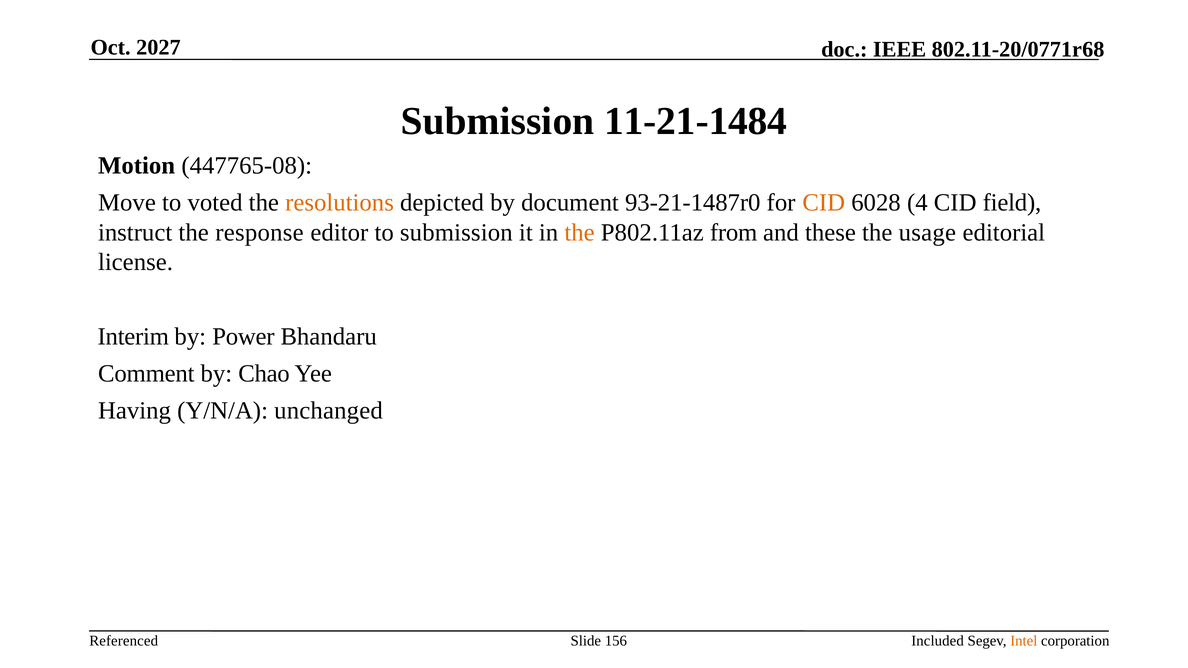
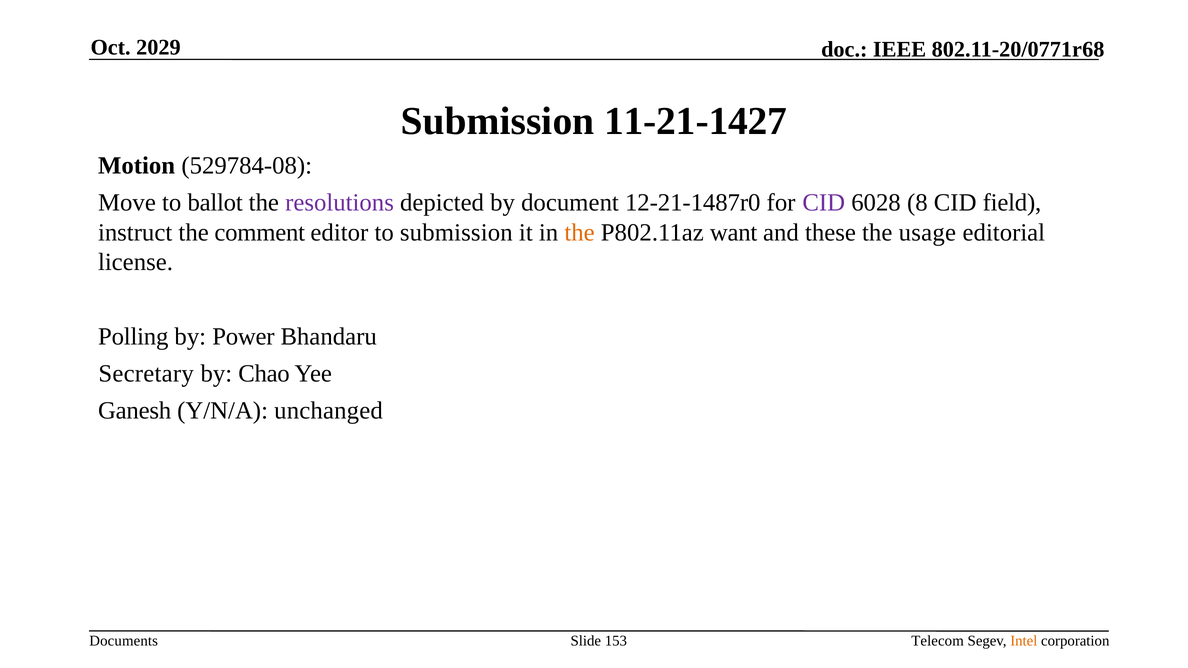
2027: 2027 -> 2029
11-21-1484: 11-21-1484 -> 11-21-1427
447765-08: 447765-08 -> 529784-08
voted: voted -> ballot
resolutions colour: orange -> purple
93-21-1487r0: 93-21-1487r0 -> 12-21-1487r0
CID at (824, 203) colour: orange -> purple
4: 4 -> 8
response: response -> comment
from: from -> want
Interim: Interim -> Polling
Comment: Comment -> Secretary
Having: Having -> Ganesh
Referenced: Referenced -> Documents
156: 156 -> 153
Included: Included -> Telecom
